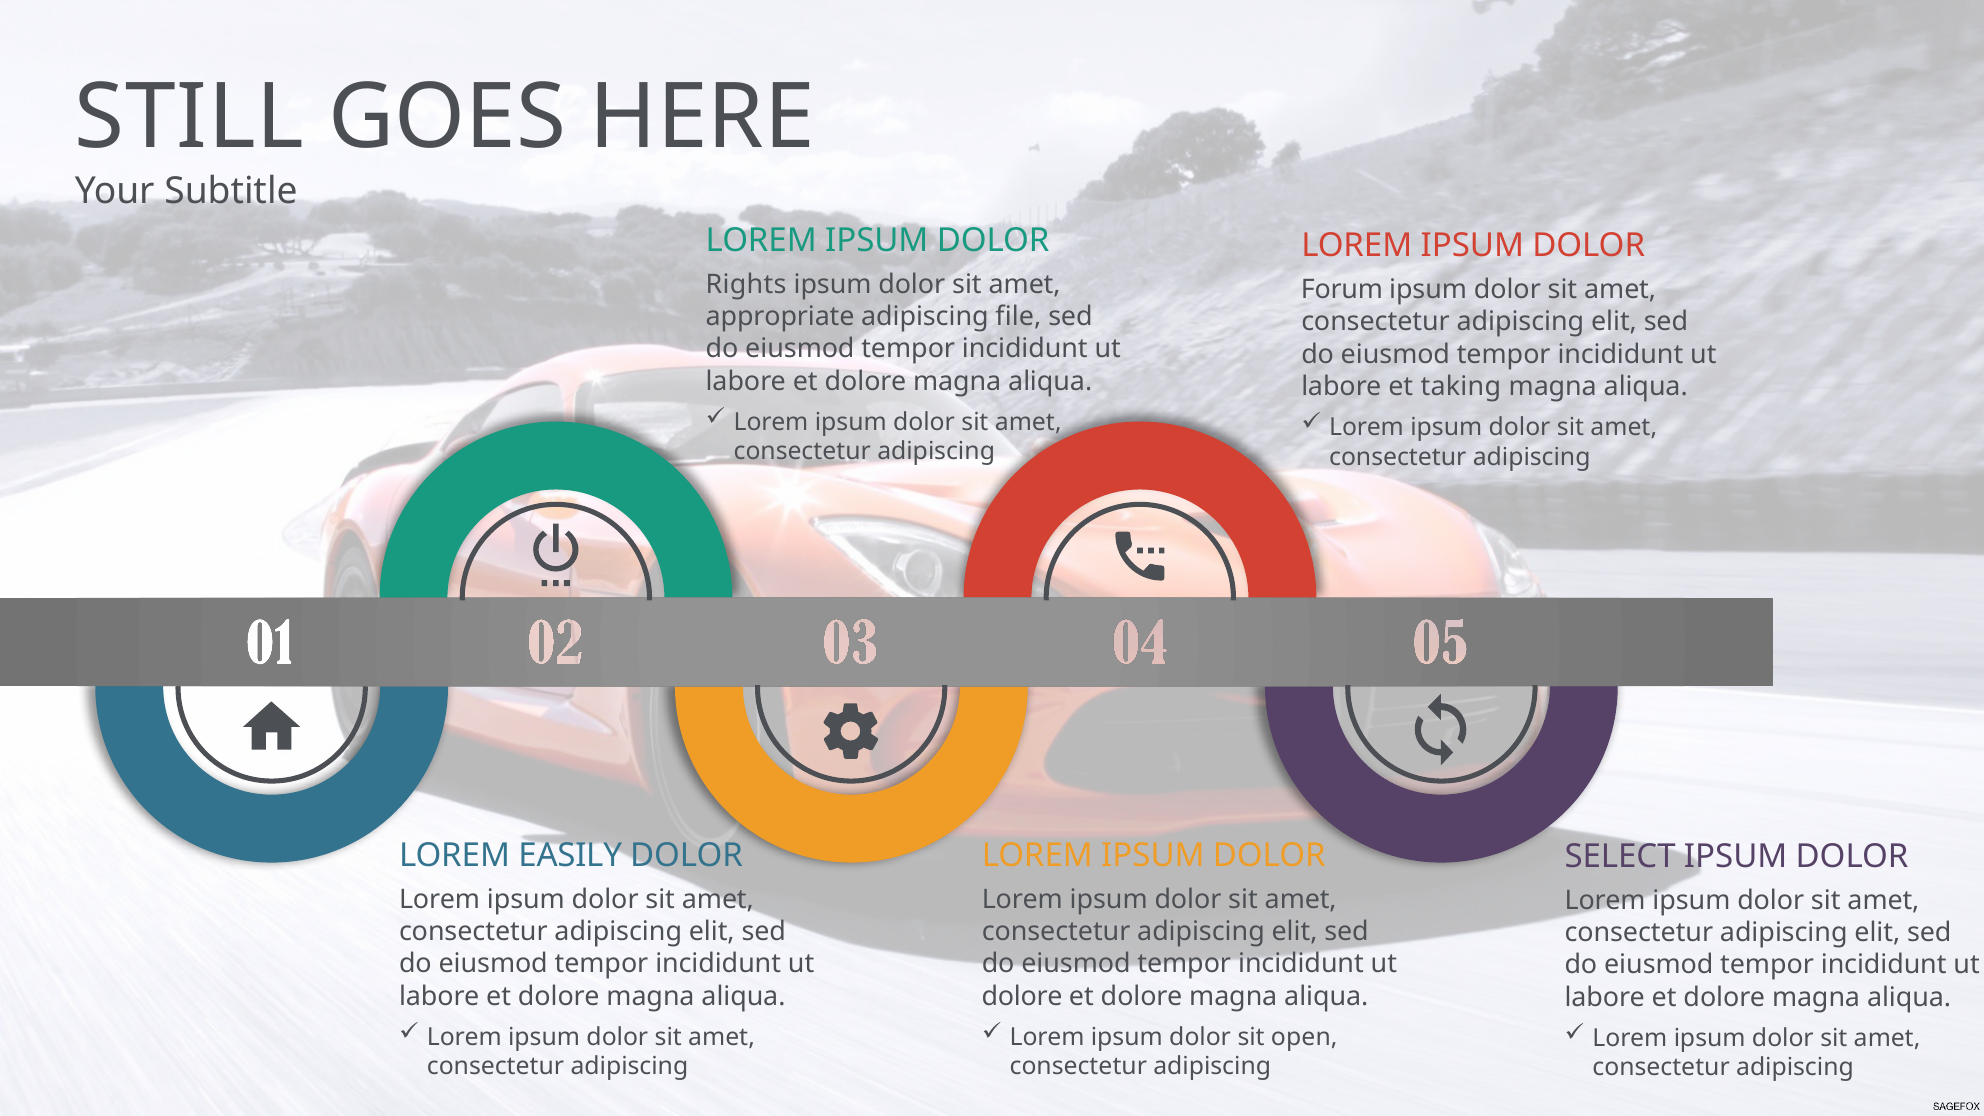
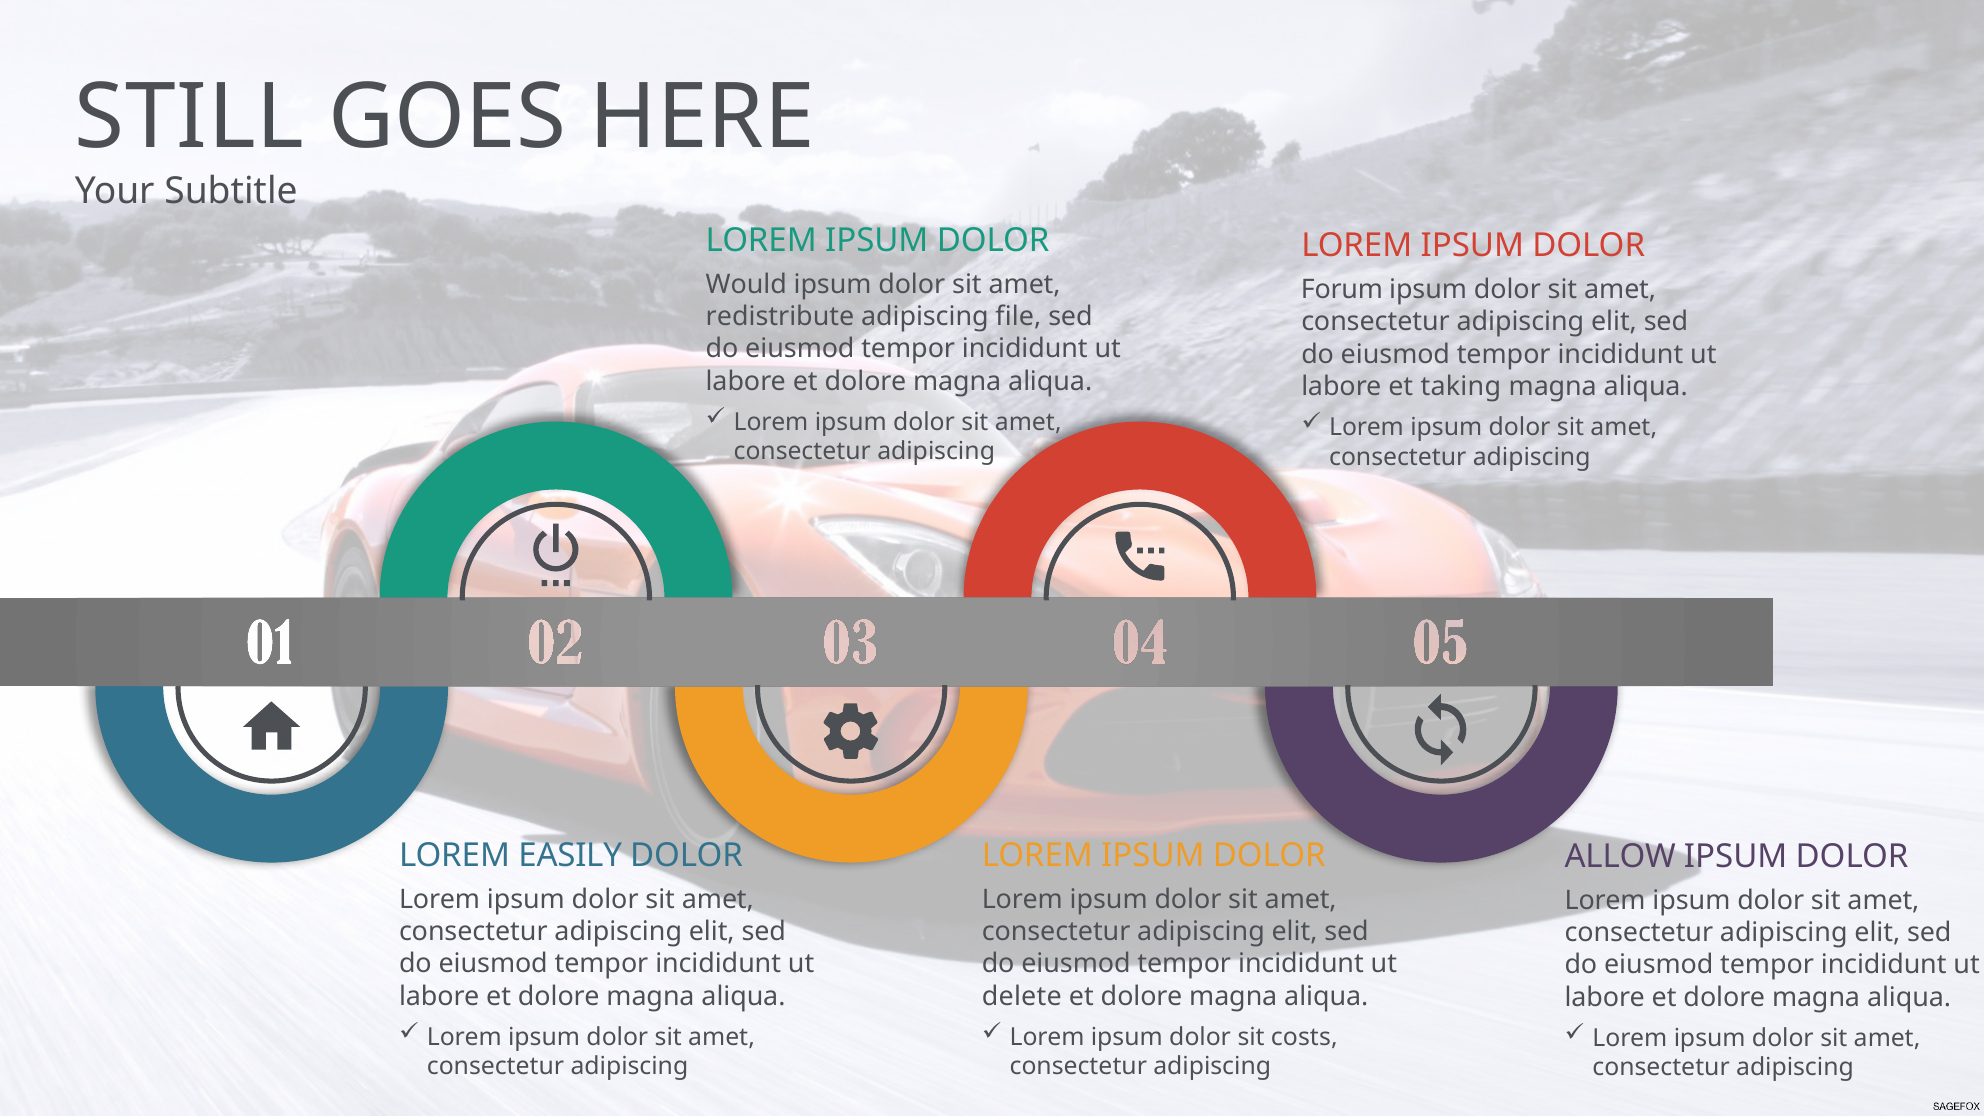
Rights: Rights -> Would
appropriate: appropriate -> redistribute
SELECT: SELECT -> ALLOW
dolore at (1022, 996): dolore -> delete
open: open -> costs
